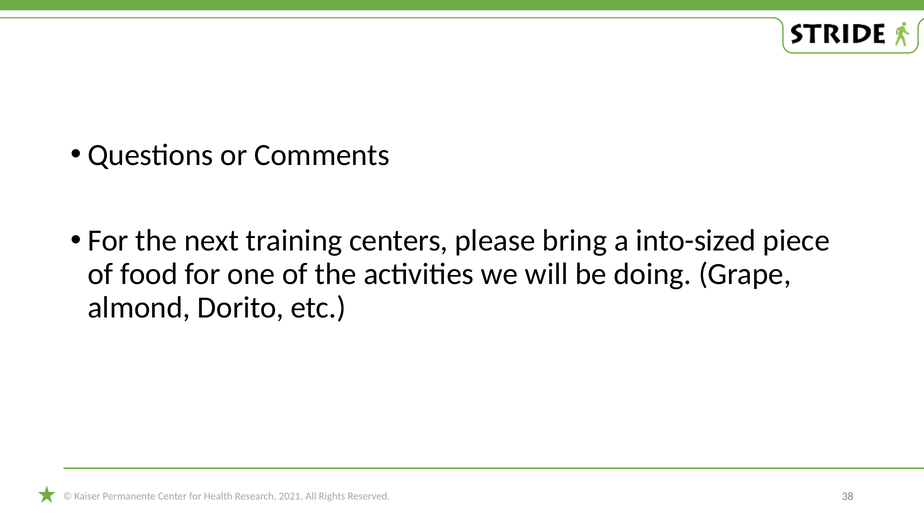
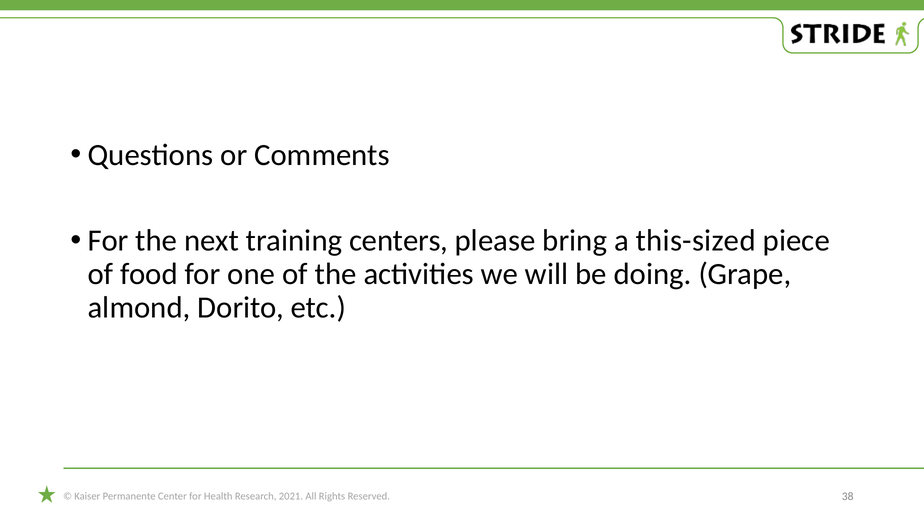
into-sized: into-sized -> this-sized
